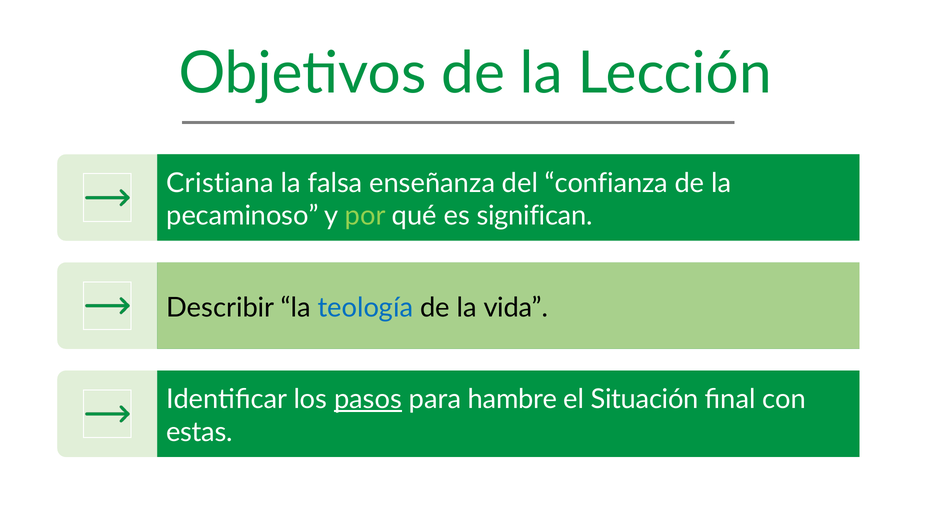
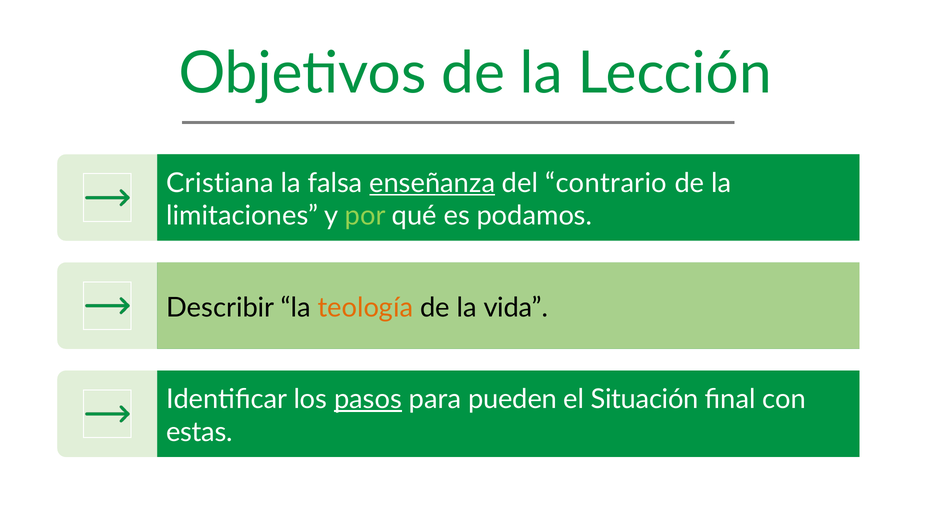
enseñanza underline: none -> present
confianza: confianza -> contrario
pecaminoso: pecaminoso -> limitaciones
significan: significan -> podamos
teología colour: blue -> orange
hambre: hambre -> pueden
